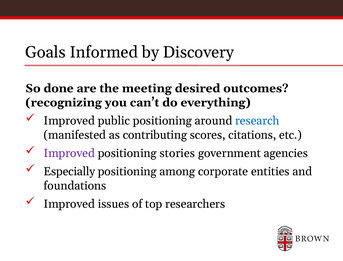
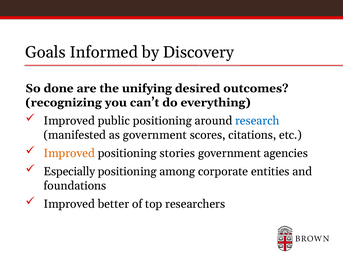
meeting: meeting -> unifying
as contributing: contributing -> government
Improved at (69, 153) colour: purple -> orange
issues: issues -> better
